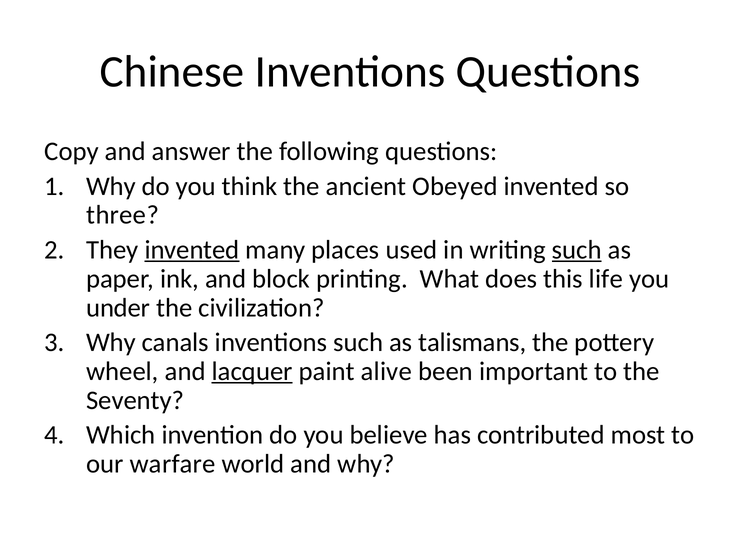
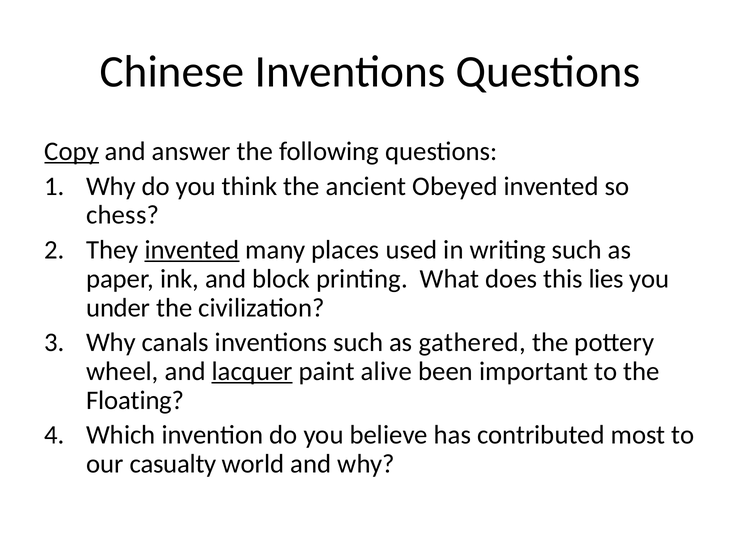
Copy underline: none -> present
three: three -> chess
such at (577, 250) underline: present -> none
life: life -> lies
talismans: talismans -> gathered
Seventy: Seventy -> Floating
warfare: warfare -> casualty
